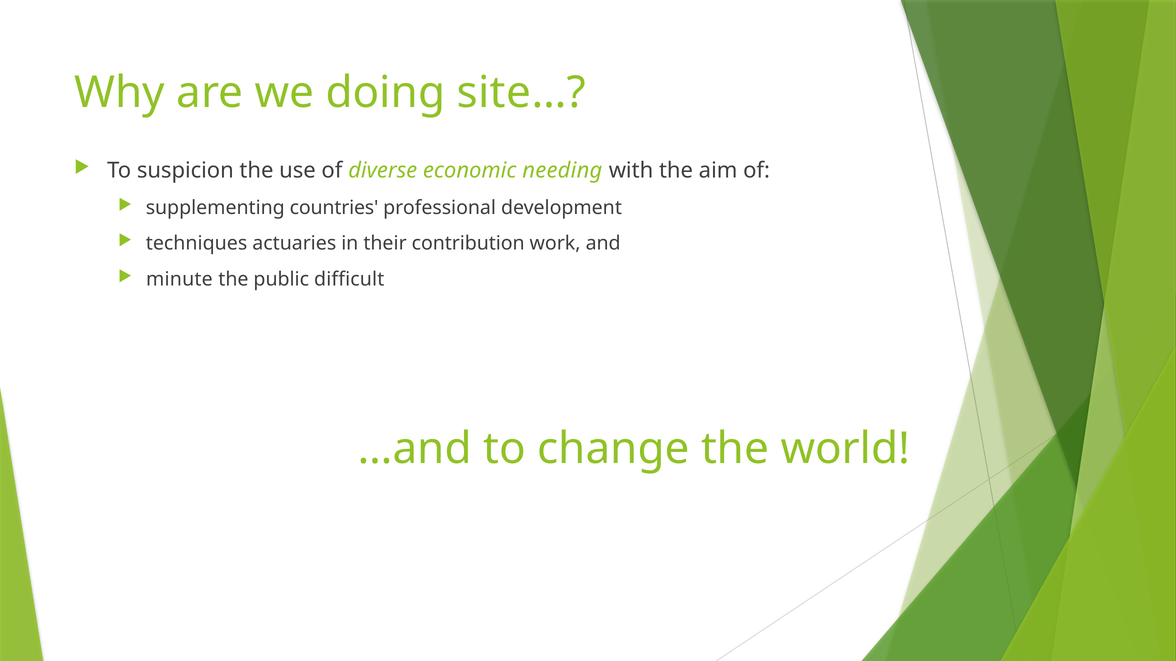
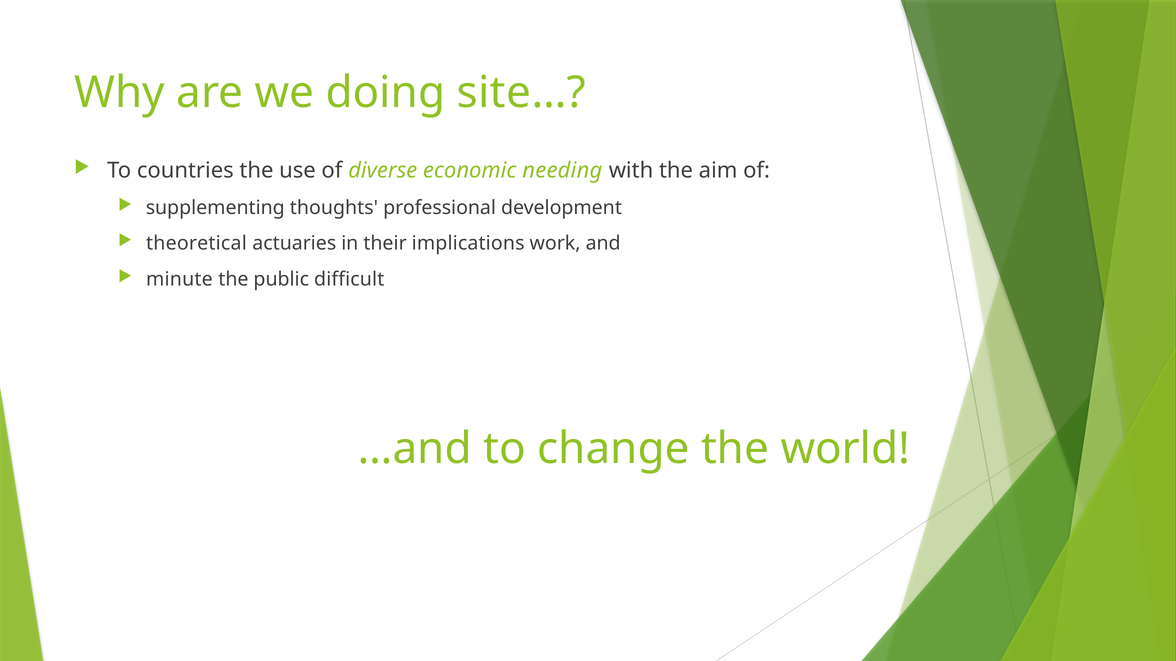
suspicion: suspicion -> countries
countries: countries -> thoughts
techniques: techniques -> theoretical
contribution: contribution -> implications
